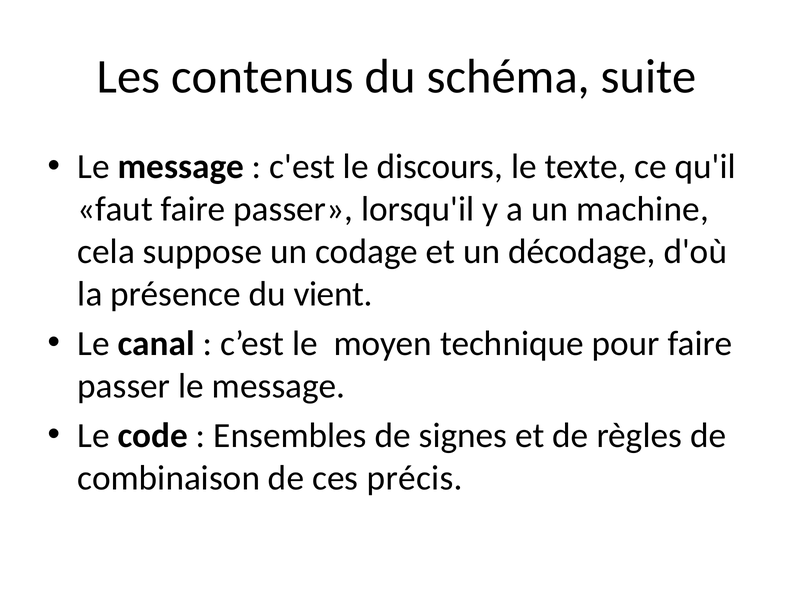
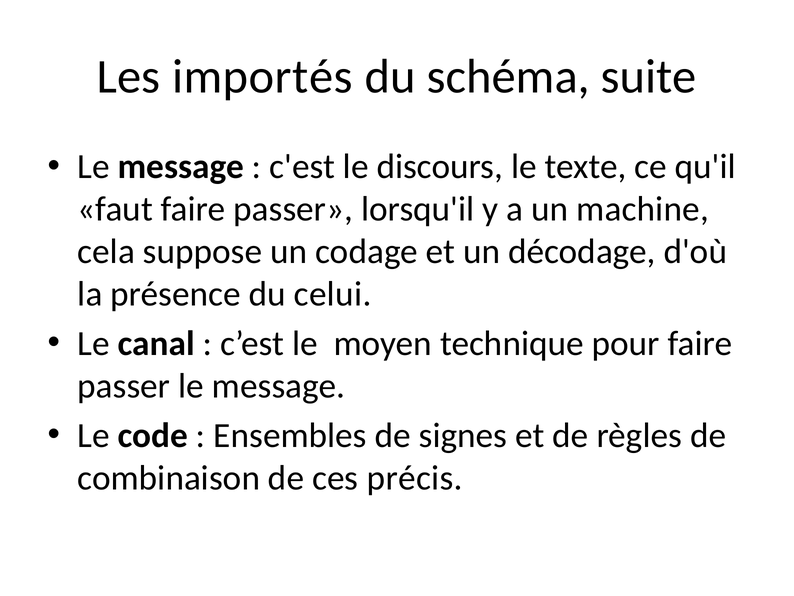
contenus: contenus -> importés
vient: vient -> celui
